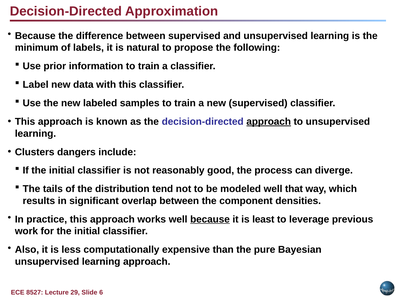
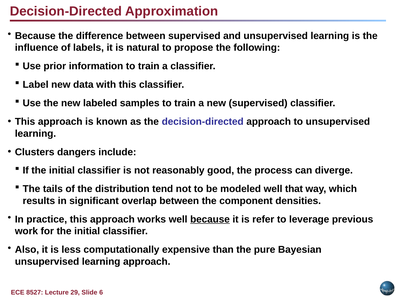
minimum: minimum -> influence
approach at (269, 122) underline: present -> none
least: least -> refer
